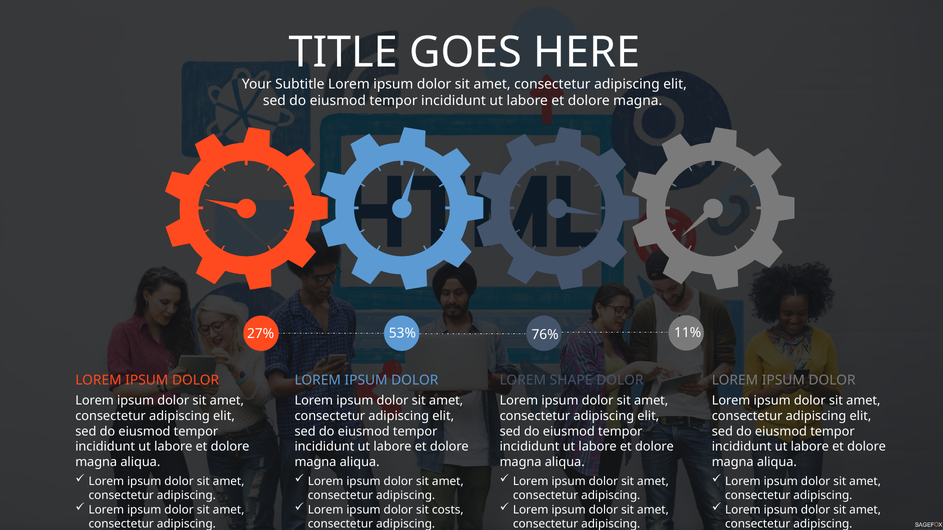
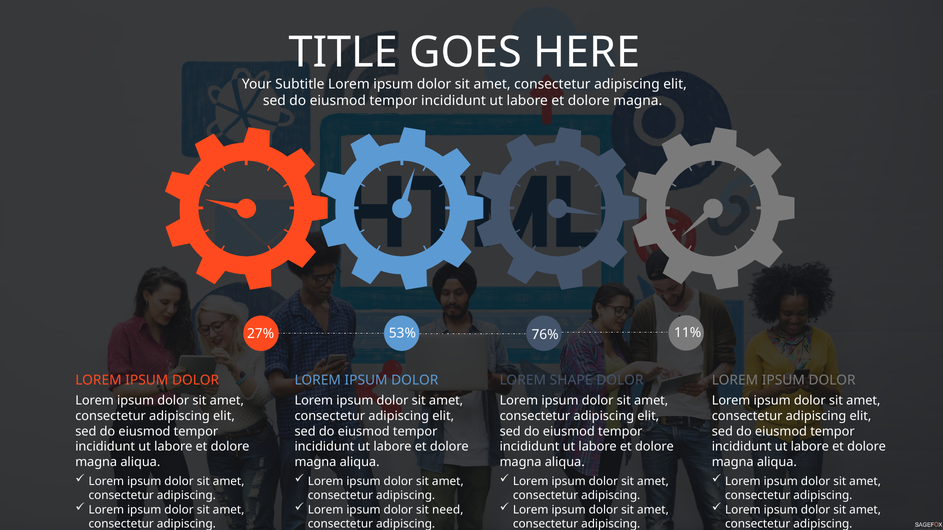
costs: costs -> need
